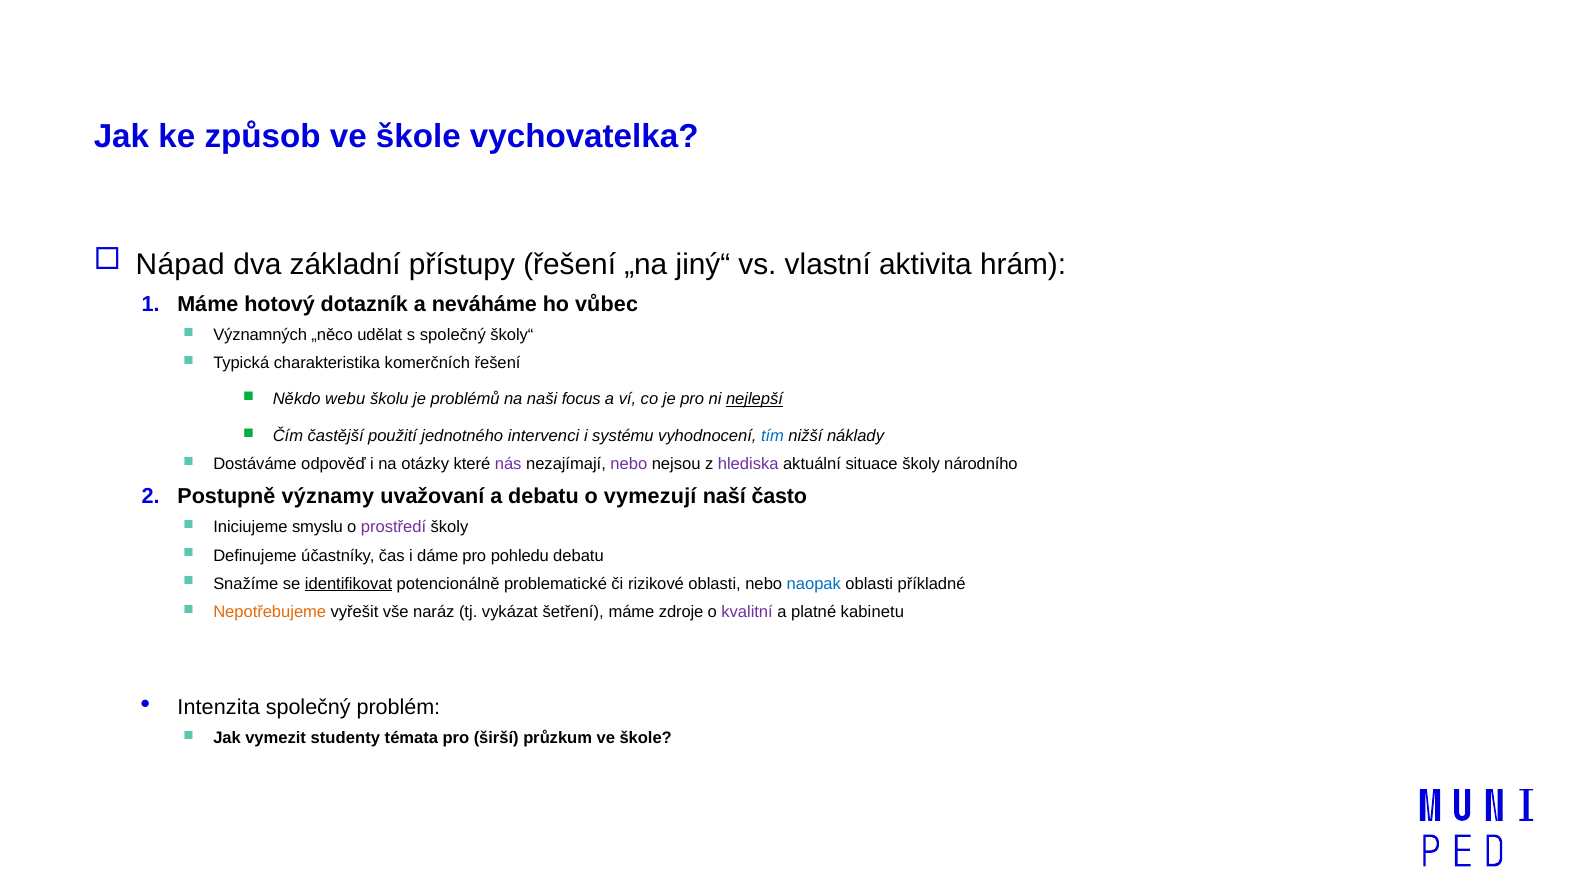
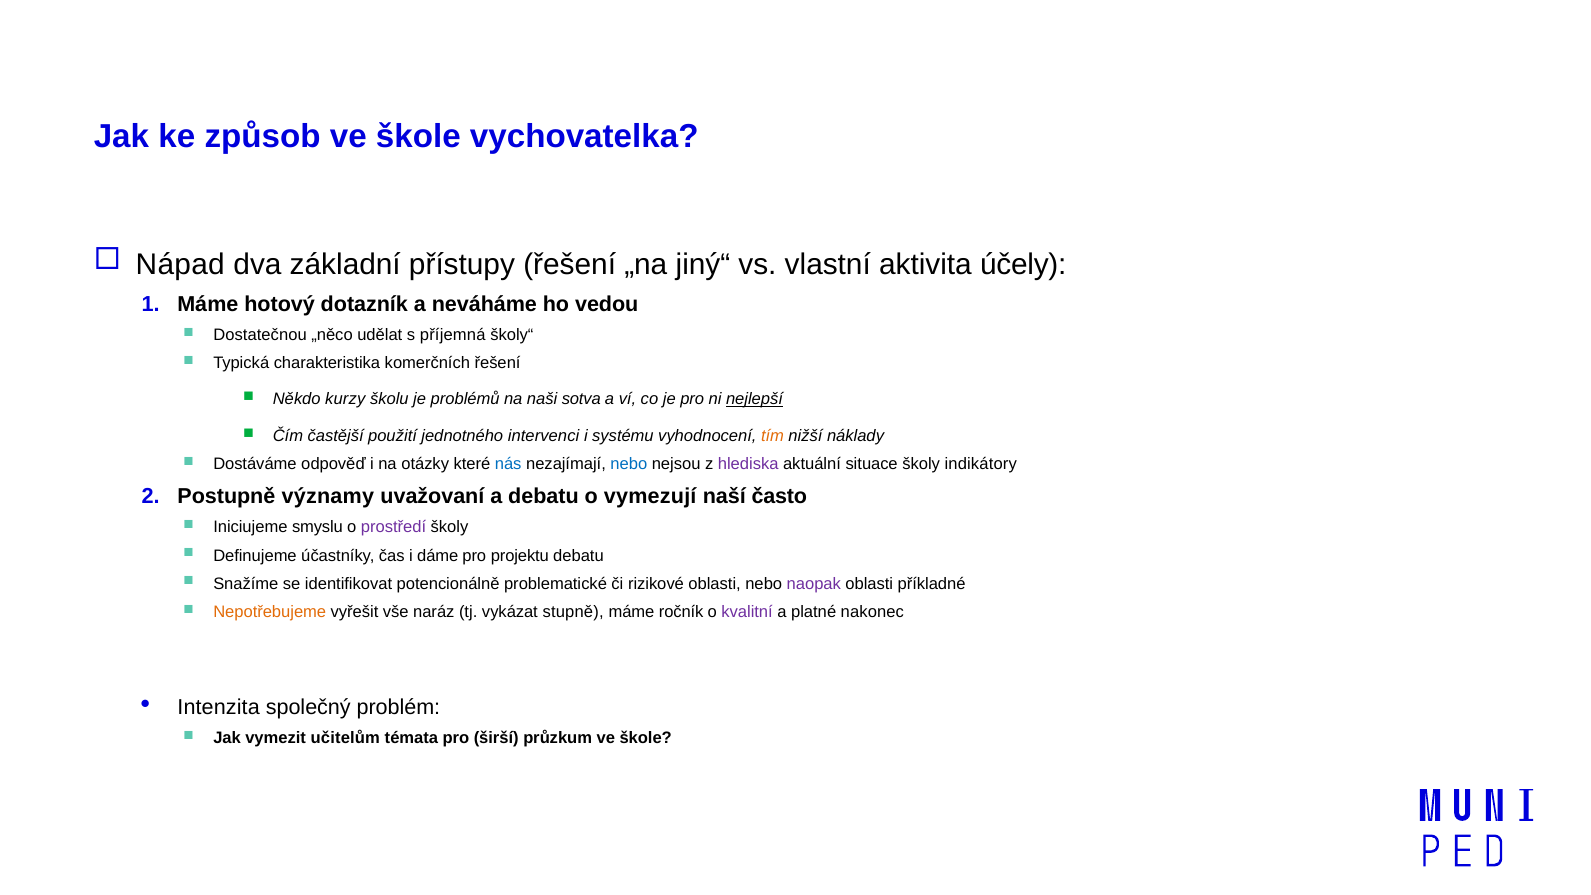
hrám: hrám -> účely
vůbec: vůbec -> vedou
Významných: Významných -> Dostatečnou
s společný: společný -> příjemná
webu: webu -> kurzy
focus: focus -> sotva
tím colour: blue -> orange
nás colour: purple -> blue
nebo at (629, 464) colour: purple -> blue
národního: národního -> indikátory
pohledu: pohledu -> projektu
identifikovat underline: present -> none
naopak colour: blue -> purple
šetření: šetření -> stupně
zdroje: zdroje -> ročník
kabinetu: kabinetu -> nakonec
studenty: studenty -> učitelům
